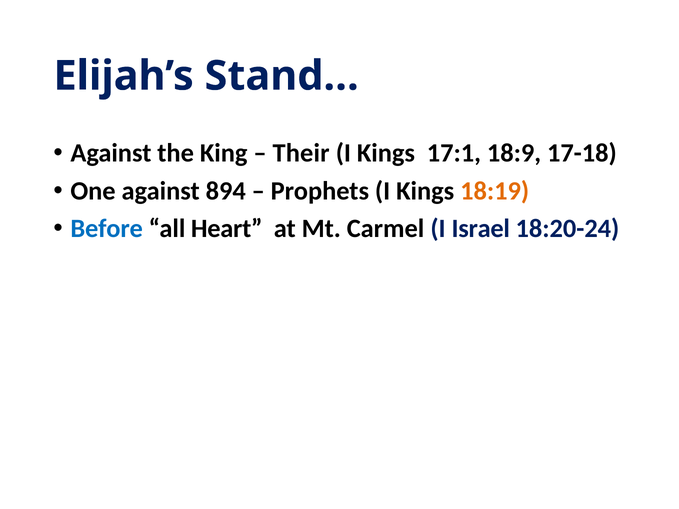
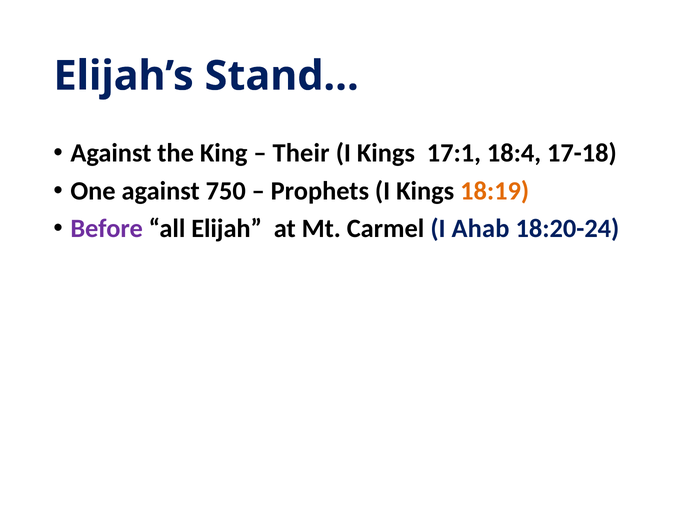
18:9: 18:9 -> 18:4
894: 894 -> 750
Before colour: blue -> purple
Heart: Heart -> Elijah
Israel: Israel -> Ahab
